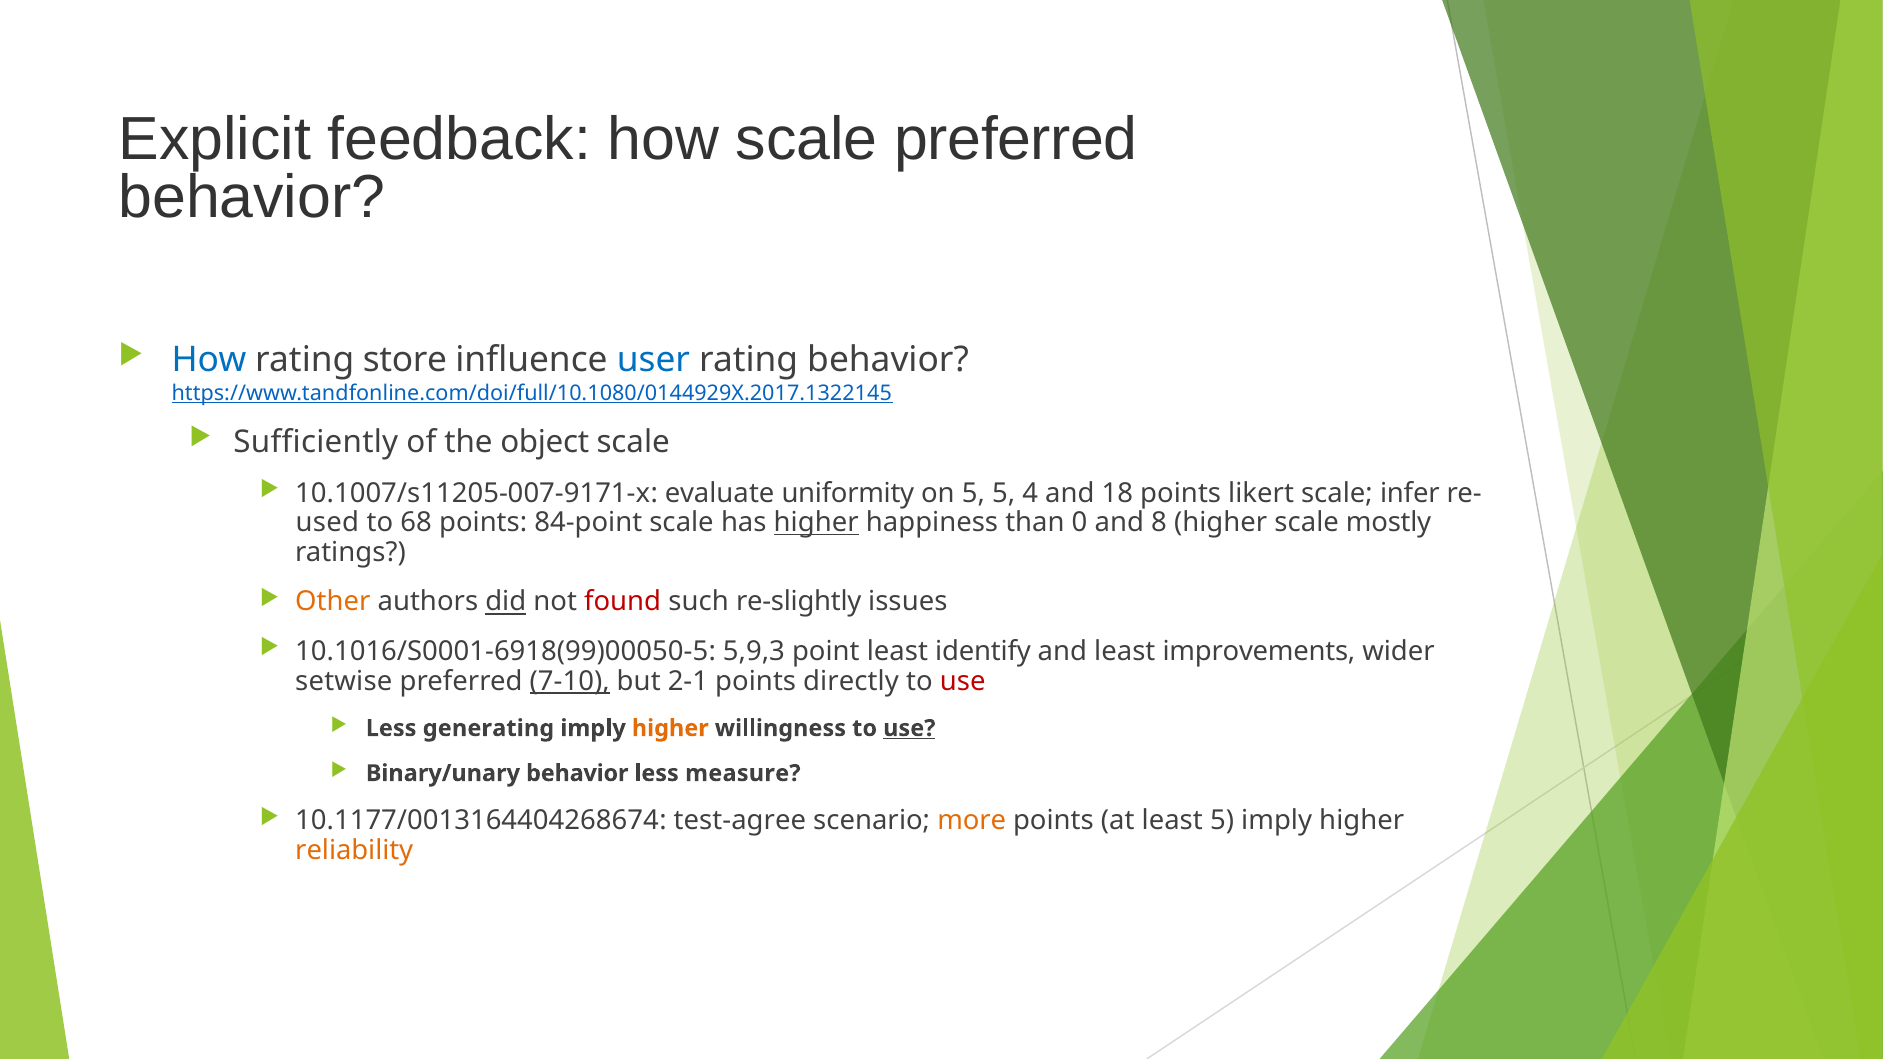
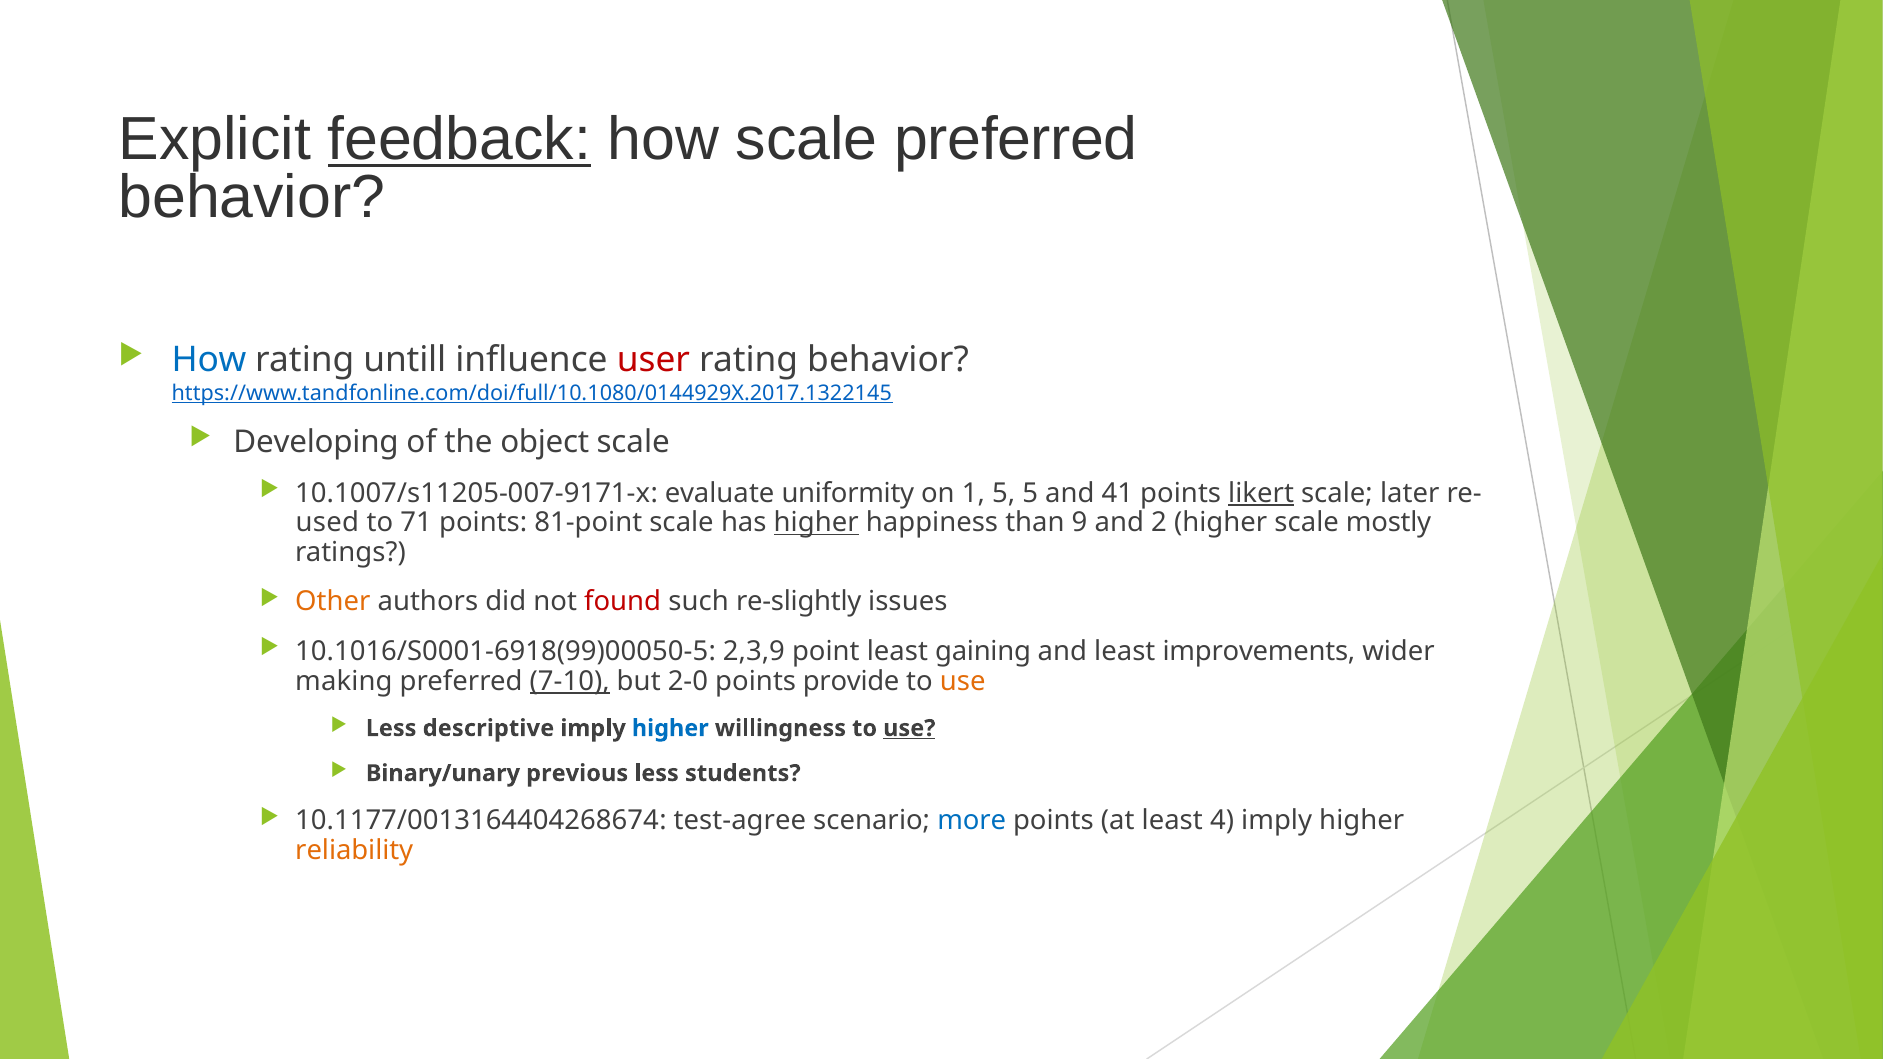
feedback underline: none -> present
store: store -> untill
user colour: blue -> red
Sufficiently: Sufficiently -> Developing
on 5: 5 -> 1
5 4: 4 -> 5
18: 18 -> 41
likert underline: none -> present
infer: infer -> later
68: 68 -> 71
84-point: 84-point -> 81-point
0: 0 -> 9
8: 8 -> 2
did underline: present -> none
5,9,3: 5,9,3 -> 2,3,9
identify: identify -> gaining
setwise: setwise -> making
2-1: 2-1 -> 2-0
directly: directly -> provide
use at (963, 681) colour: red -> orange
generating: generating -> descriptive
higher at (670, 728) colour: orange -> blue
Binary/unary behavior: behavior -> previous
measure: measure -> students
more colour: orange -> blue
least 5: 5 -> 4
